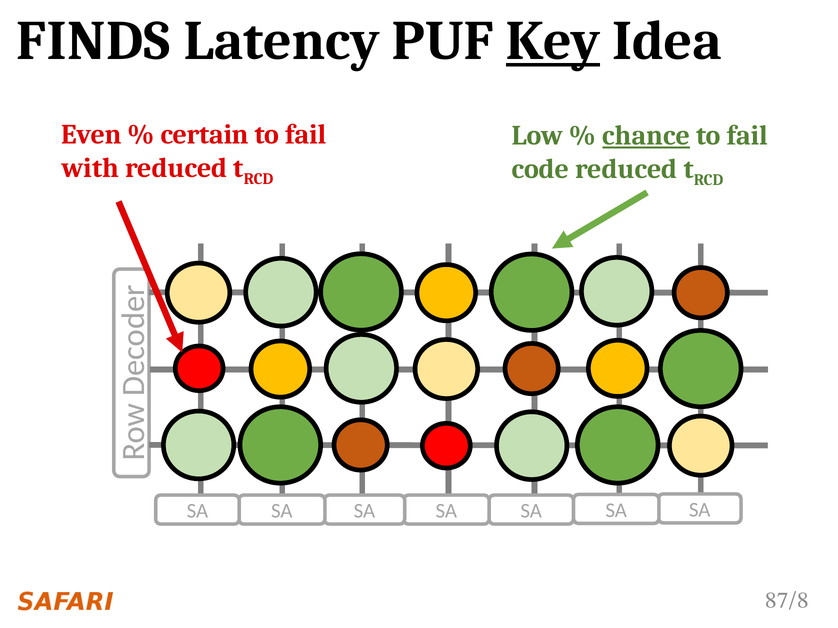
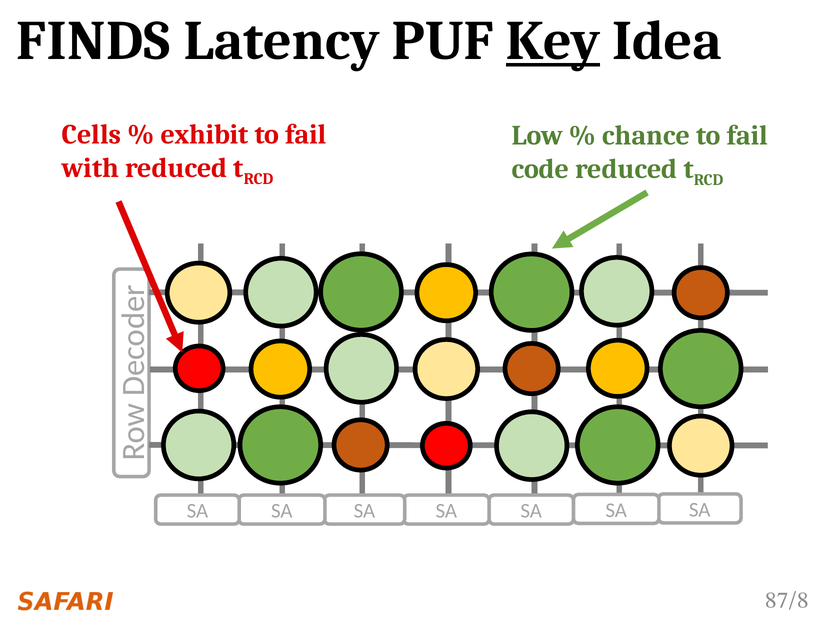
Even: Even -> Cells
certain: certain -> exhibit
chance underline: present -> none
